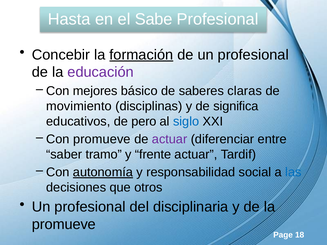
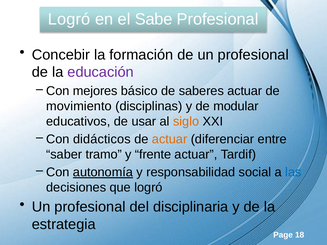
Hasta at (69, 19): Hasta -> Logró
formación underline: present -> none
saberes claras: claras -> actuar
significa: significa -> modular
pero: pero -> usar
siglo colour: blue -> orange
Con promueve: promueve -> didácticos
actuar at (170, 139) colour: purple -> orange
que otros: otros -> logró
promueve at (64, 225): promueve -> estrategia
